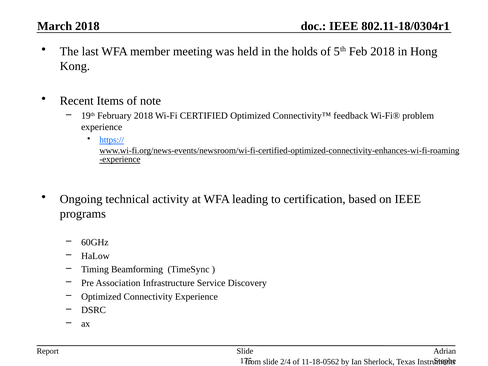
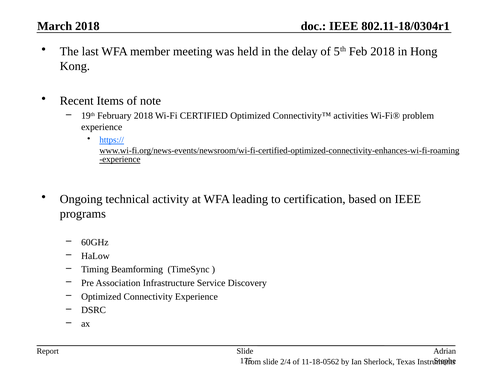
holds: holds -> delay
feedback: feedback -> activities
